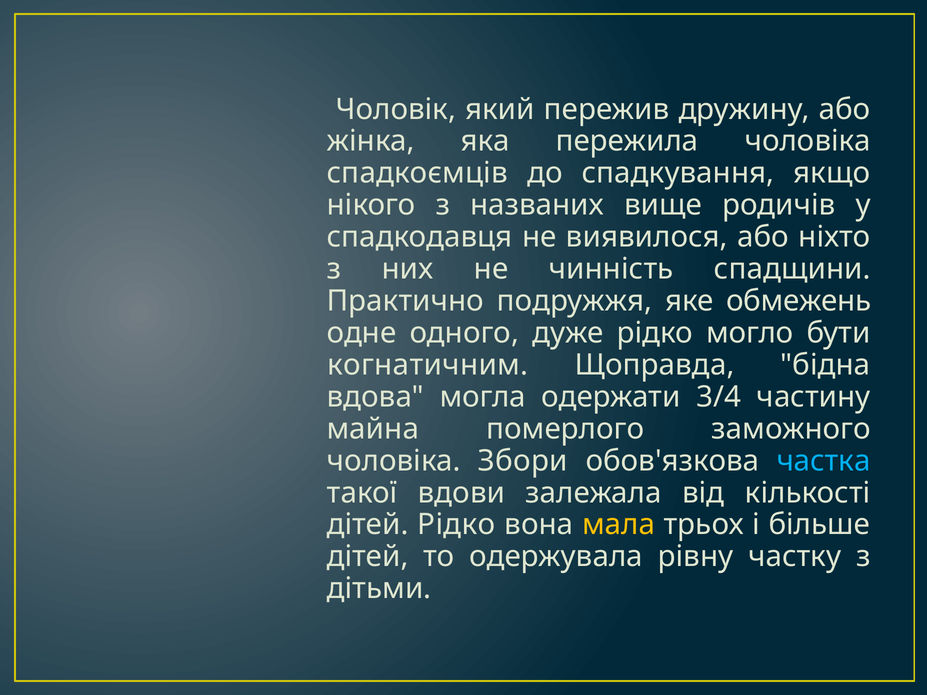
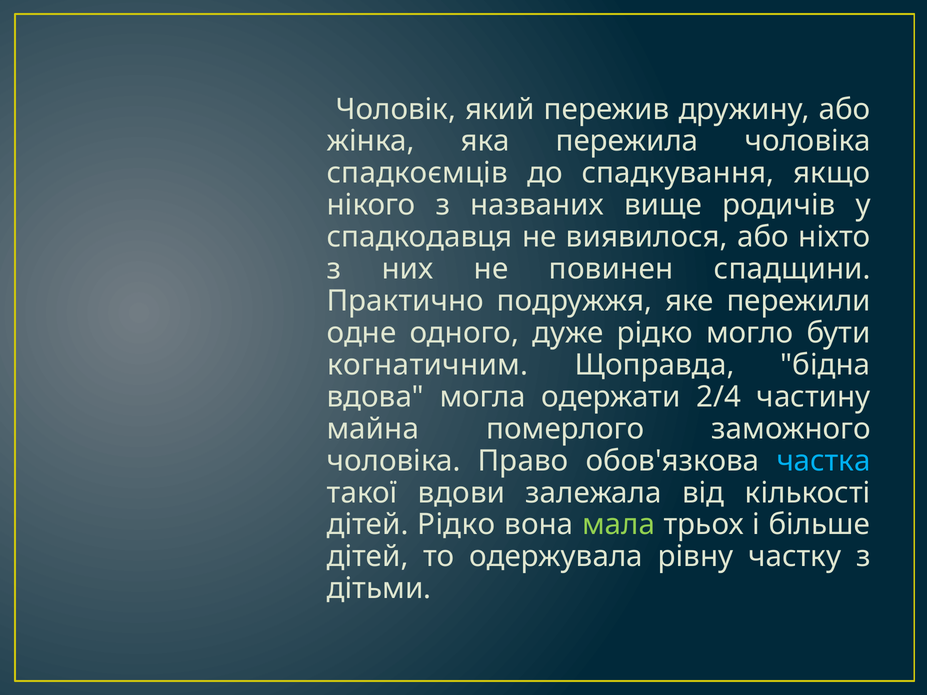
чинність: чинність -> повинен
обмежень: обмежень -> пережили
3/4: 3/4 -> 2/4
Збори: Збори -> Право
мала colour: yellow -> light green
